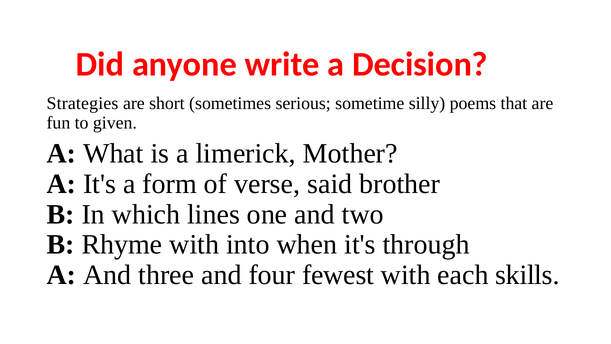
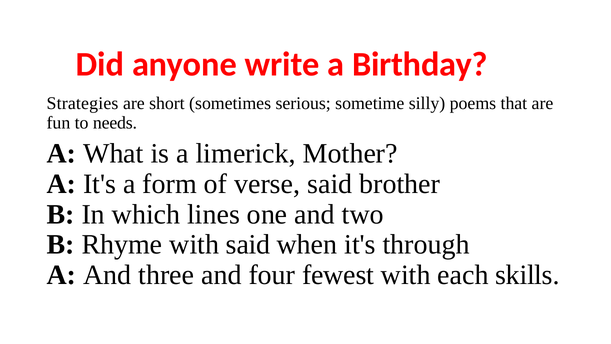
Decision: Decision -> Birthday
given: given -> needs
with into: into -> said
